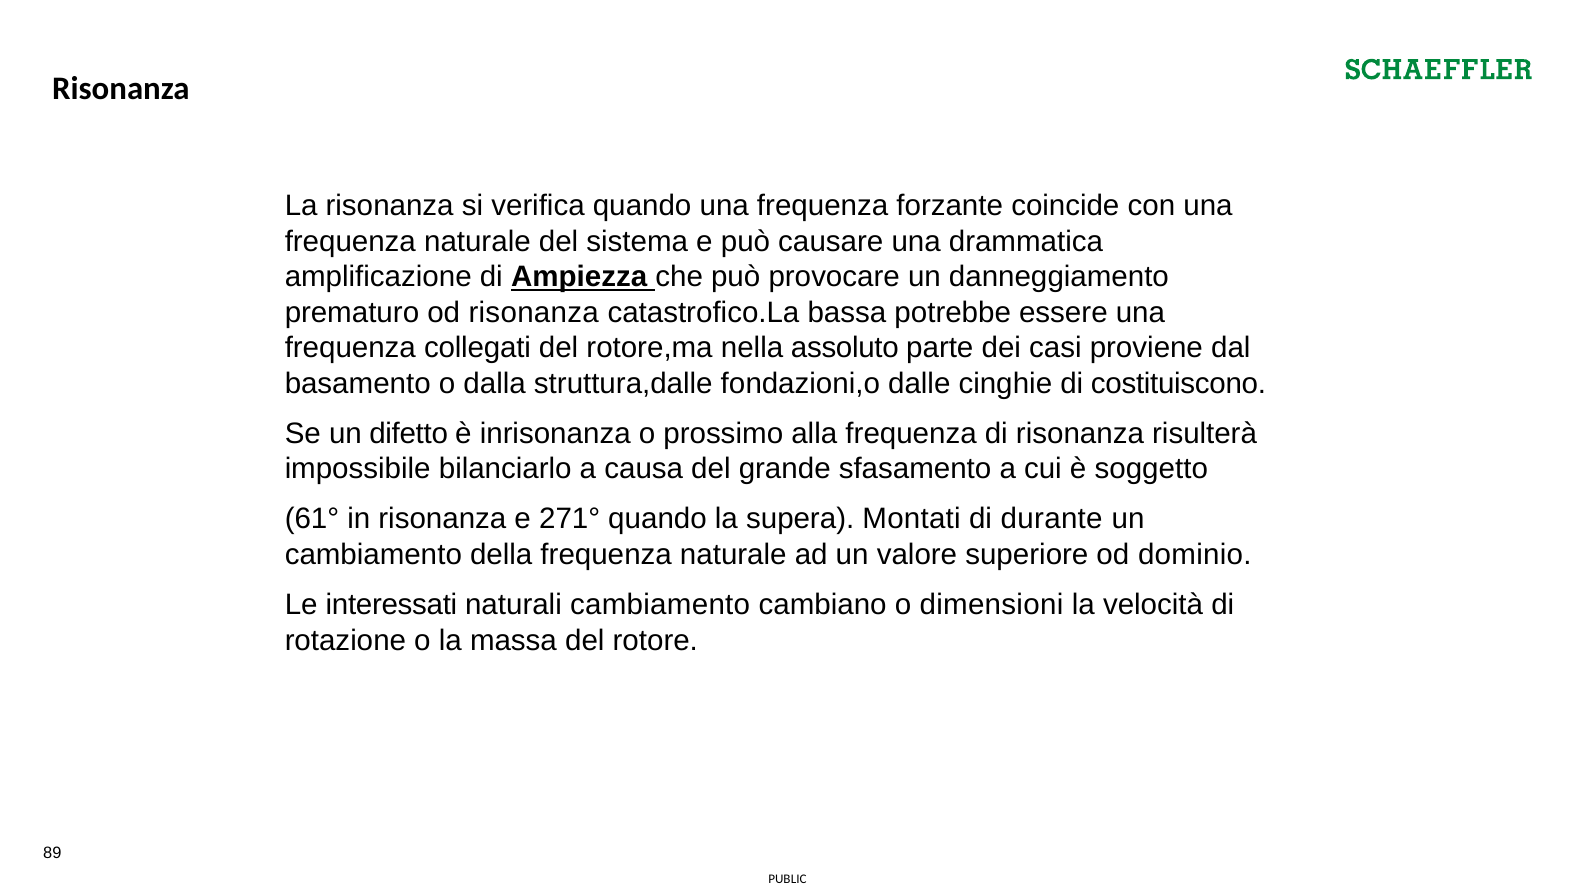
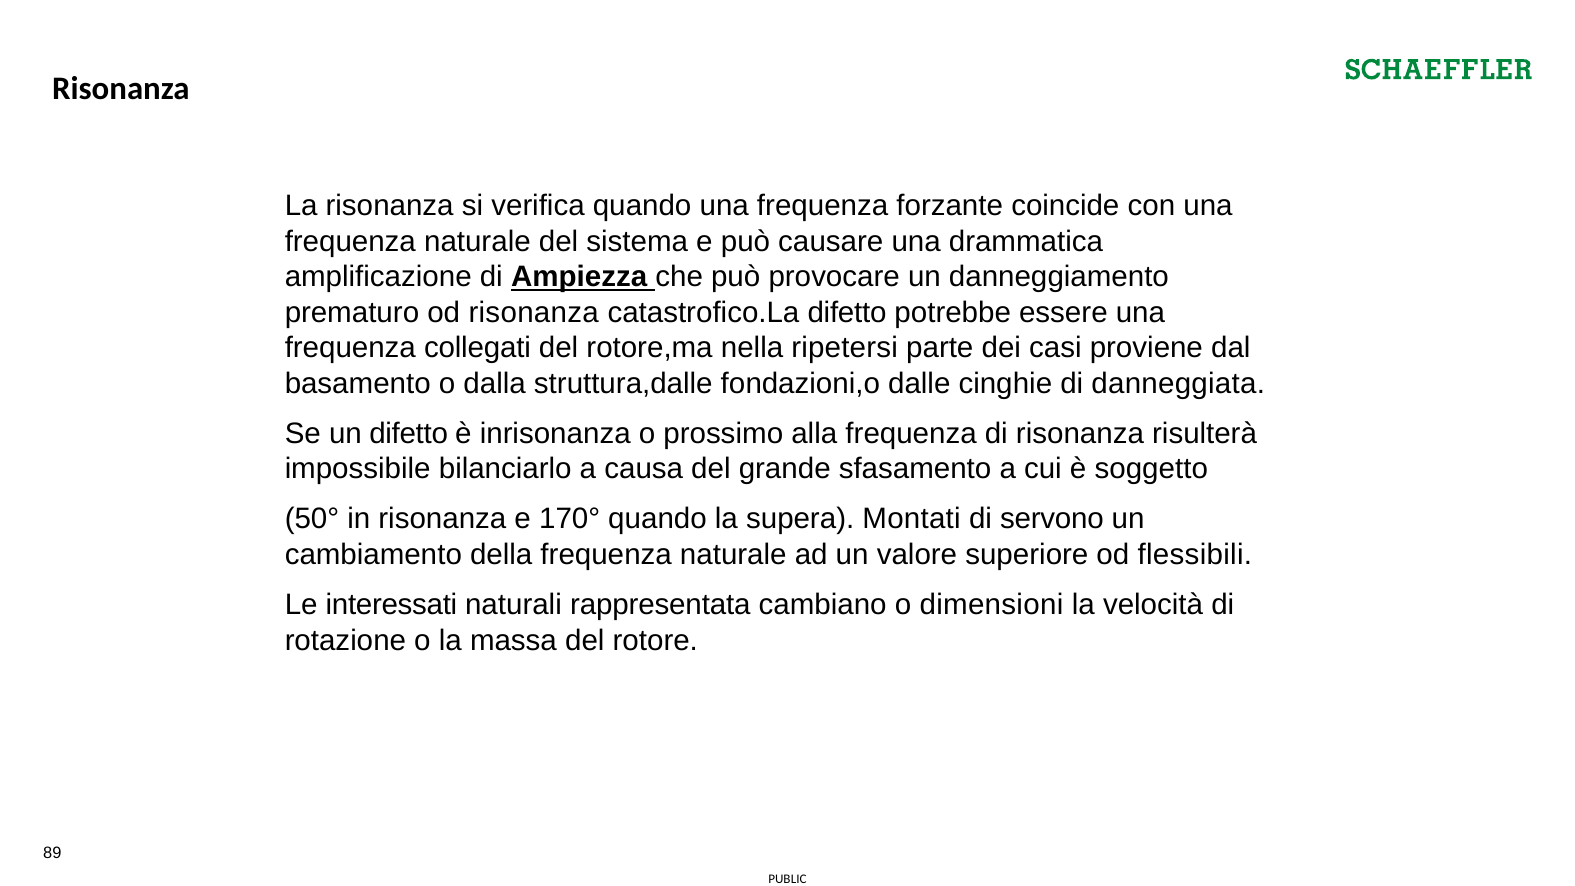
catastrofico.La bassa: bassa -> difetto
assoluto: assoluto -> ripetersi
costituiscono: costituiscono -> danneggiata
61°: 61° -> 50°
271°: 271° -> 170°
durante: durante -> servono
dominio: dominio -> flessibili
naturali cambiamento: cambiamento -> rappresentata
